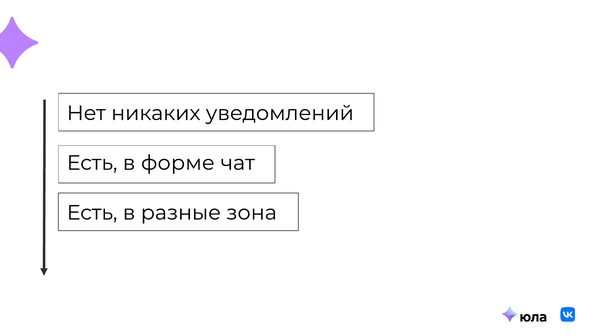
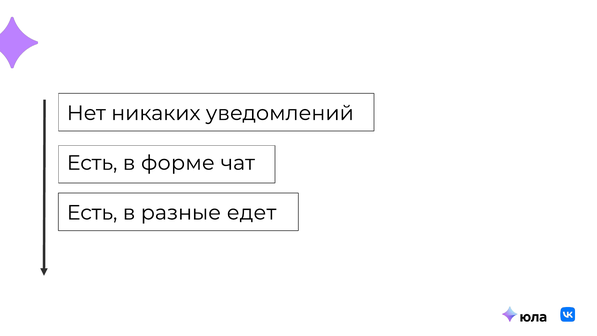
зона: зона -> едет
